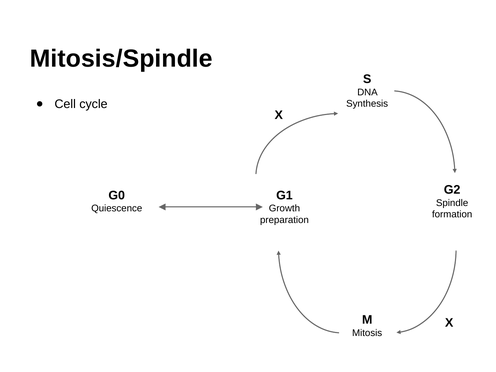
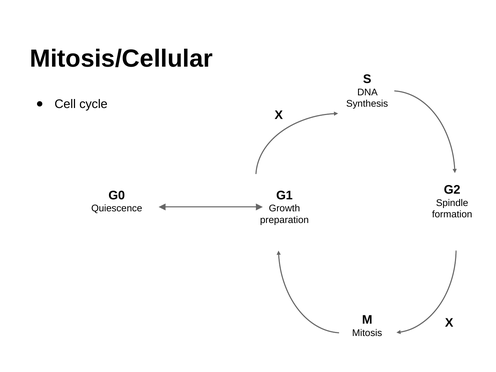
Mitosis/Spindle: Mitosis/Spindle -> Mitosis/Cellular
